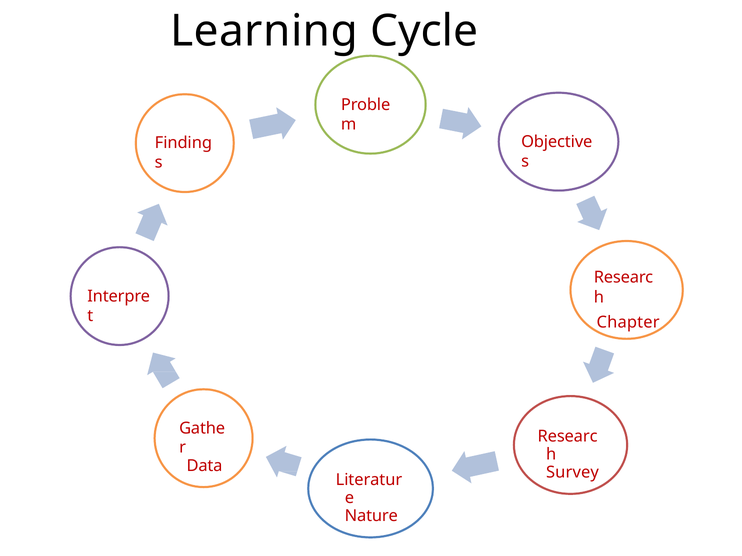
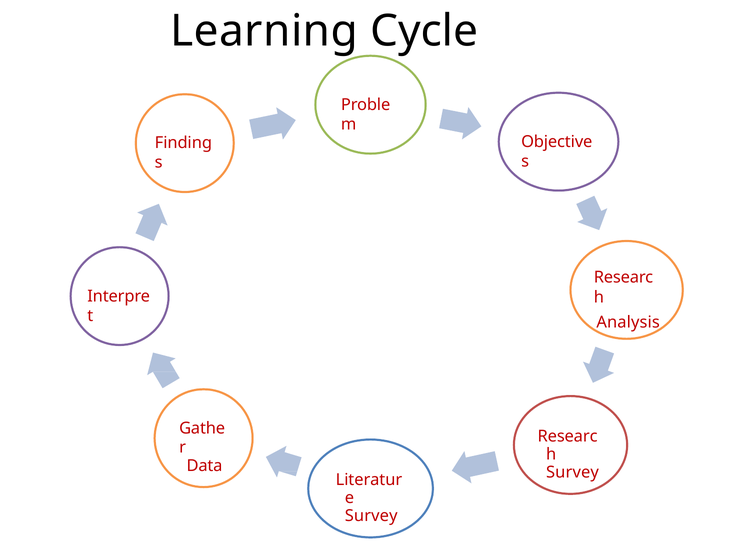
Chapter: Chapter -> Analysis
Nature at (371, 516): Nature -> Survey
